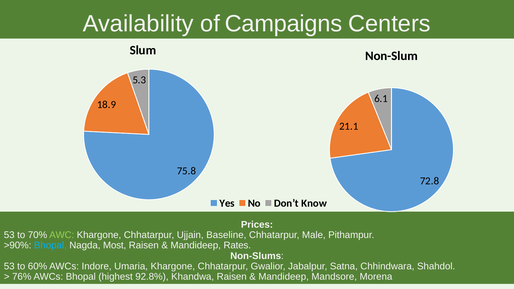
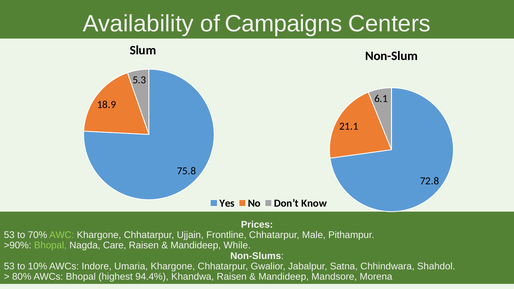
Baseline: Baseline -> Frontline
Bhopal at (50, 246) colour: light blue -> light green
Most: Most -> Care
Rates: Rates -> While
60%: 60% -> 10%
76%: 76% -> 80%
92.8%: 92.8% -> 94.4%
